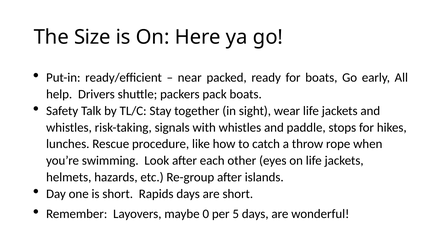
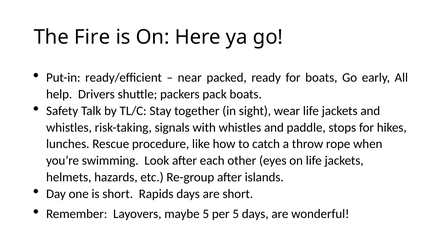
Size: Size -> Fire
maybe 0: 0 -> 5
